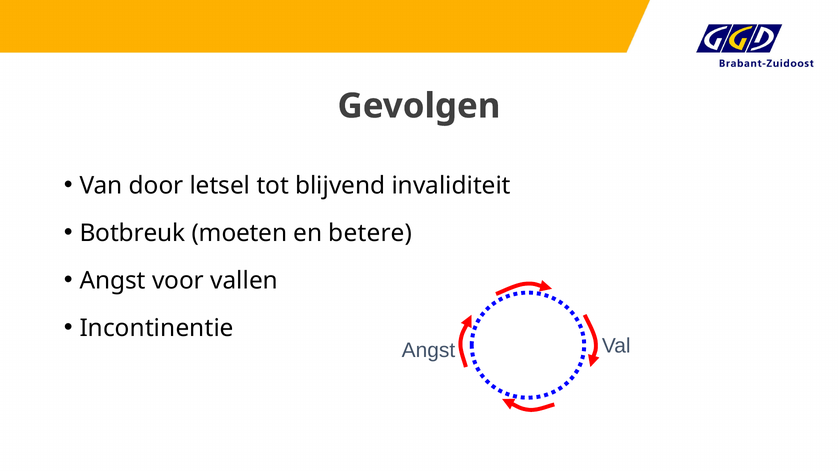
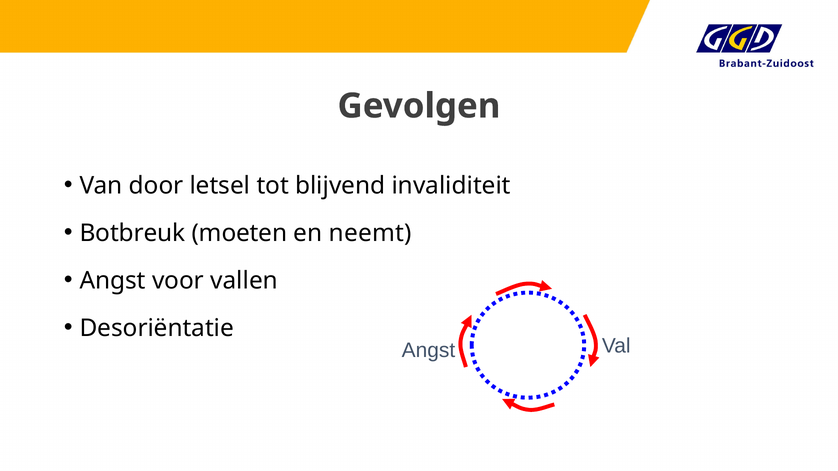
betere: betere -> neemt
Incontinentie: Incontinentie -> Desoriëntatie
